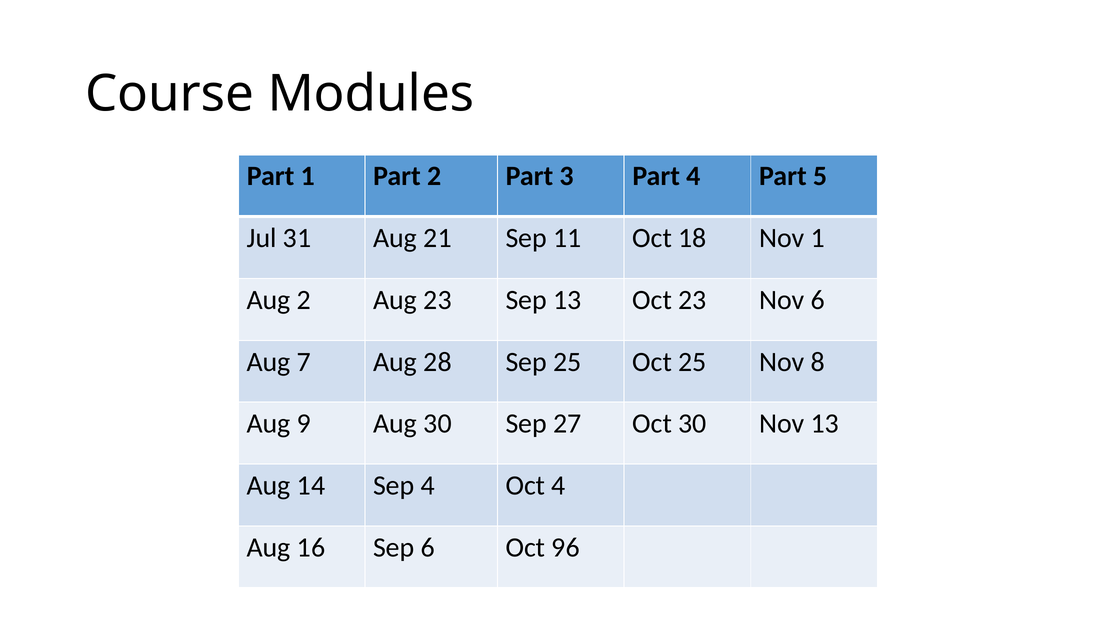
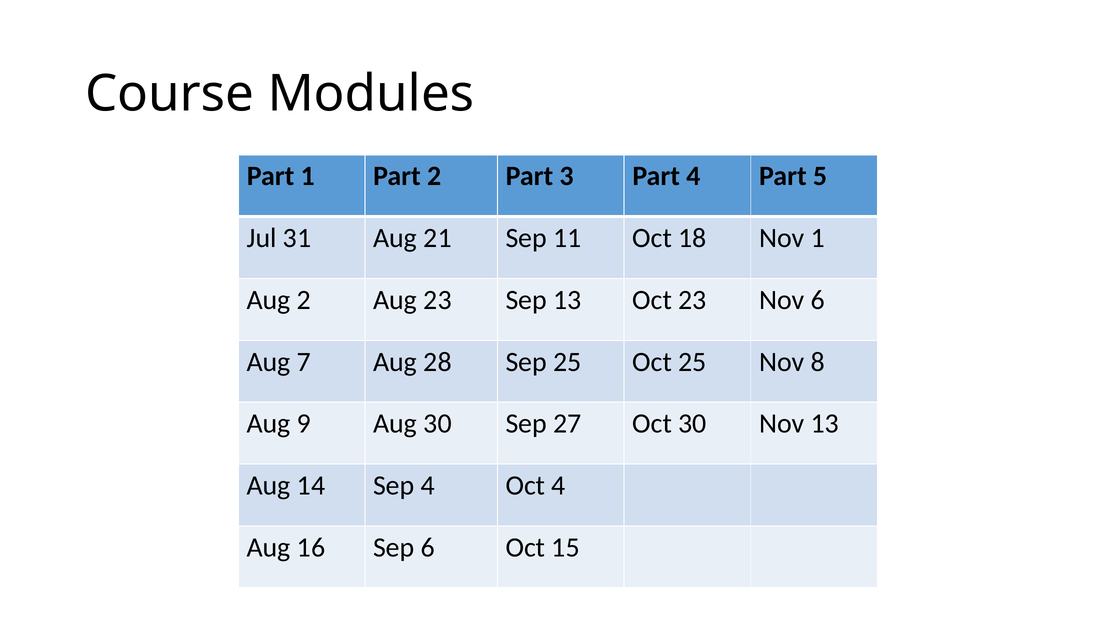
96: 96 -> 15
